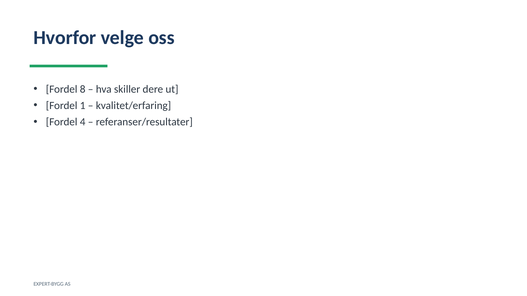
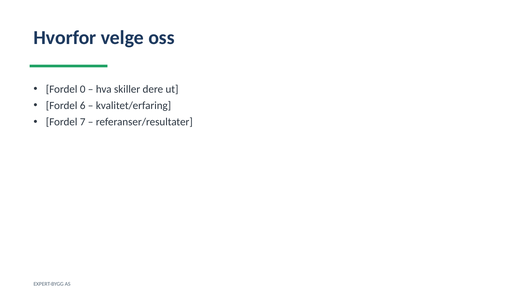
8: 8 -> 0
1: 1 -> 6
4: 4 -> 7
